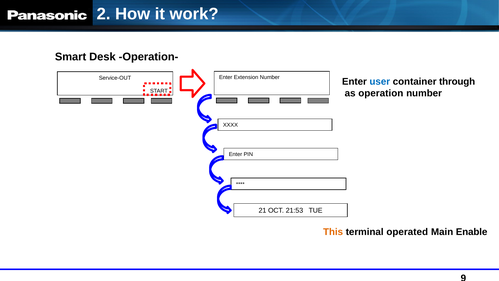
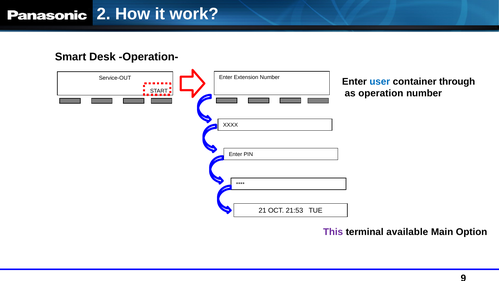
This colour: orange -> purple
operated: operated -> available
Enable: Enable -> Option
